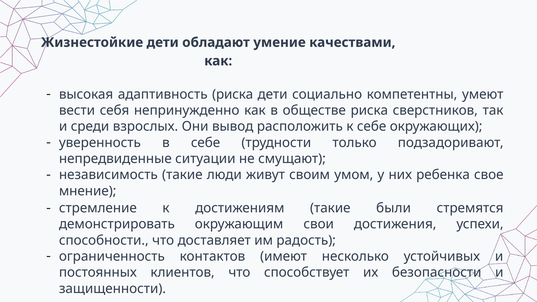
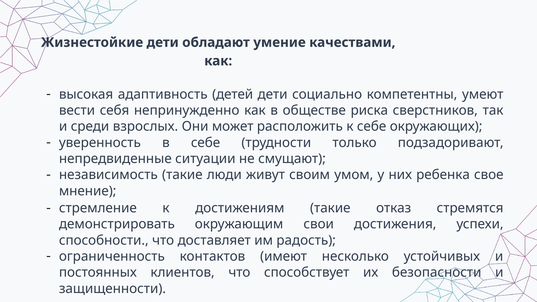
адаптивность риска: риска -> детей
вывод: вывод -> может
были: были -> отказ
